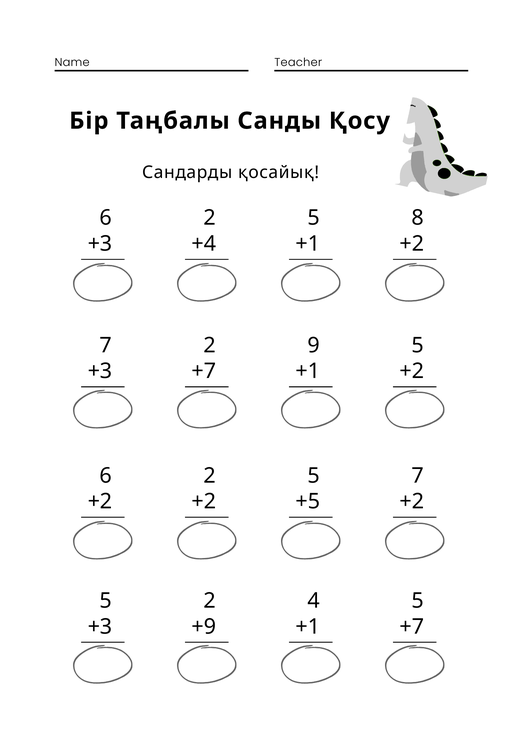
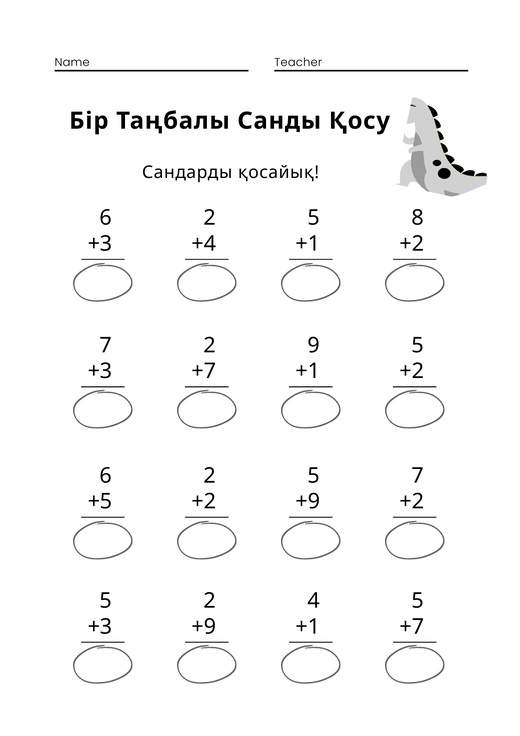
+2 at (100, 501): +2 -> +5
+5 at (308, 501): +5 -> +9
